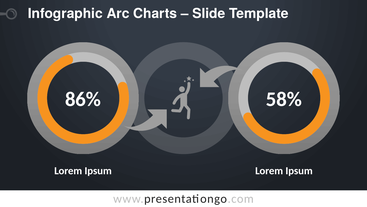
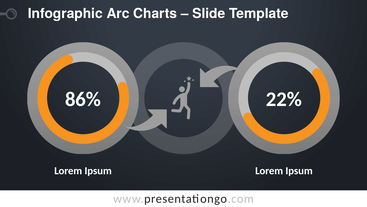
58%: 58% -> 22%
